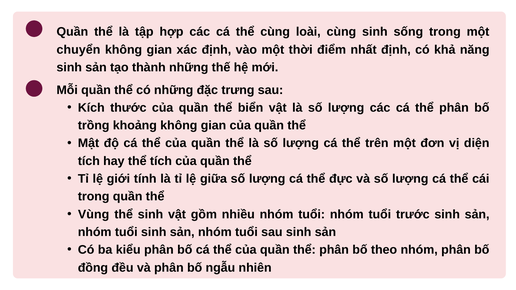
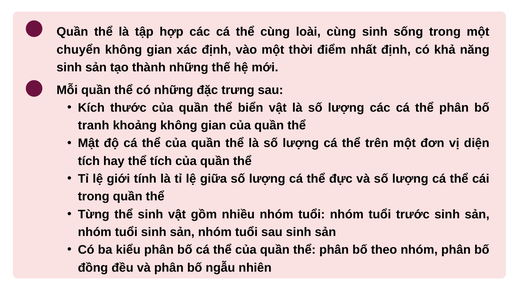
trồng: trồng -> tranh
Vùng: Vùng -> Từng
